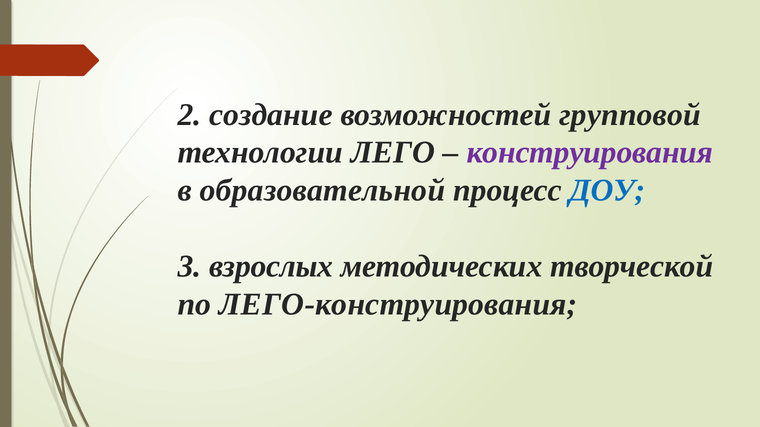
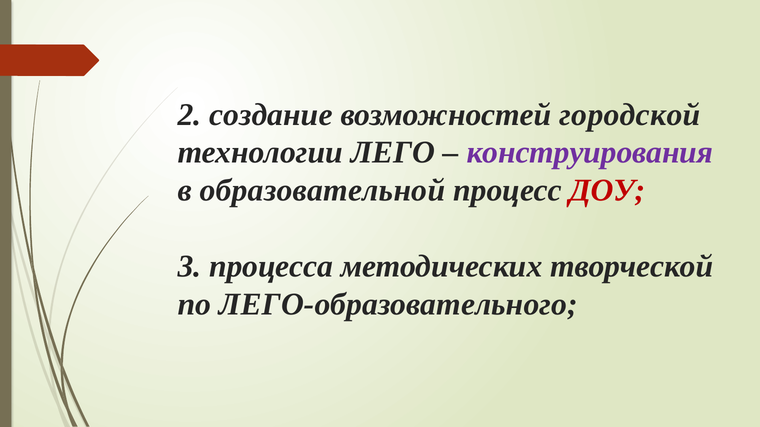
групповой: групповой -> городской
ДОУ colour: blue -> red
взрослых: взрослых -> процесса
ЛЕГО-конструирования: ЛЕГО-конструирования -> ЛЕГО-образовательного
